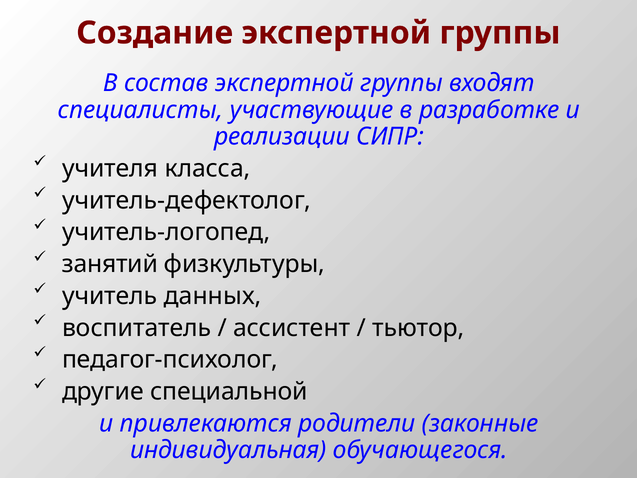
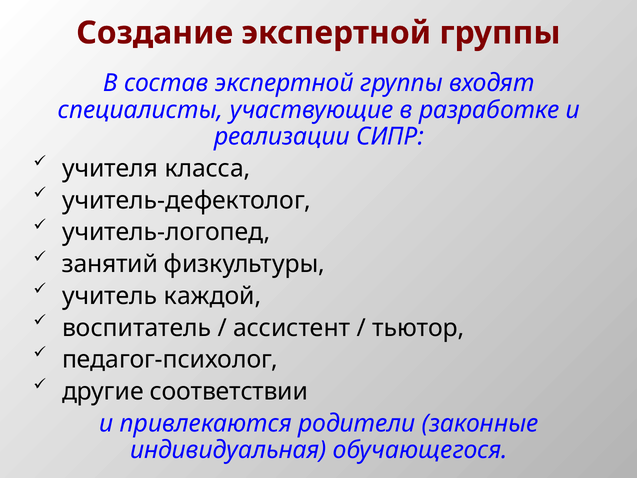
данных: данных -> каждой
специальной: специальной -> соответствии
